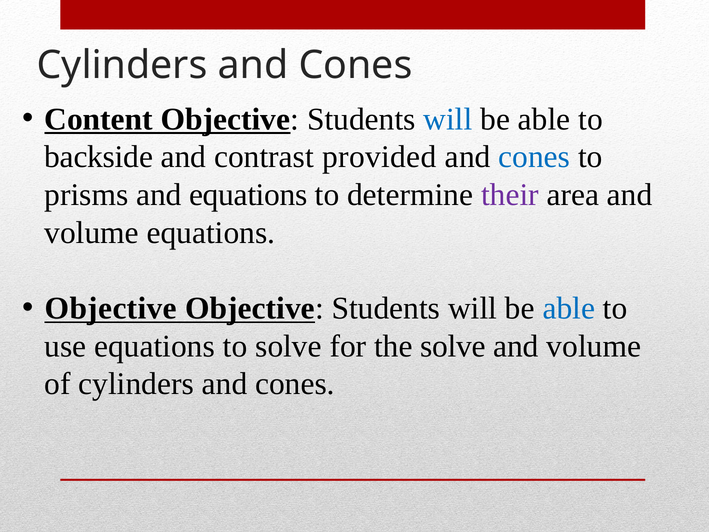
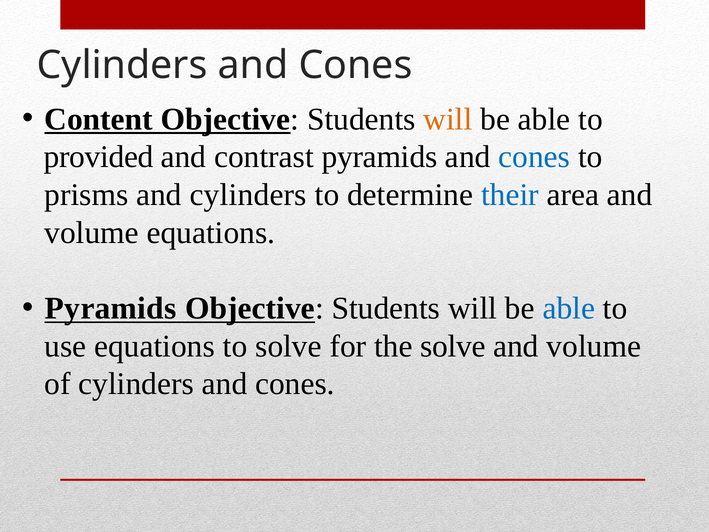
will at (448, 119) colour: blue -> orange
backside: backside -> provided
contrast provided: provided -> pyramids
and equations: equations -> cylinders
their colour: purple -> blue
Objective at (111, 308): Objective -> Pyramids
